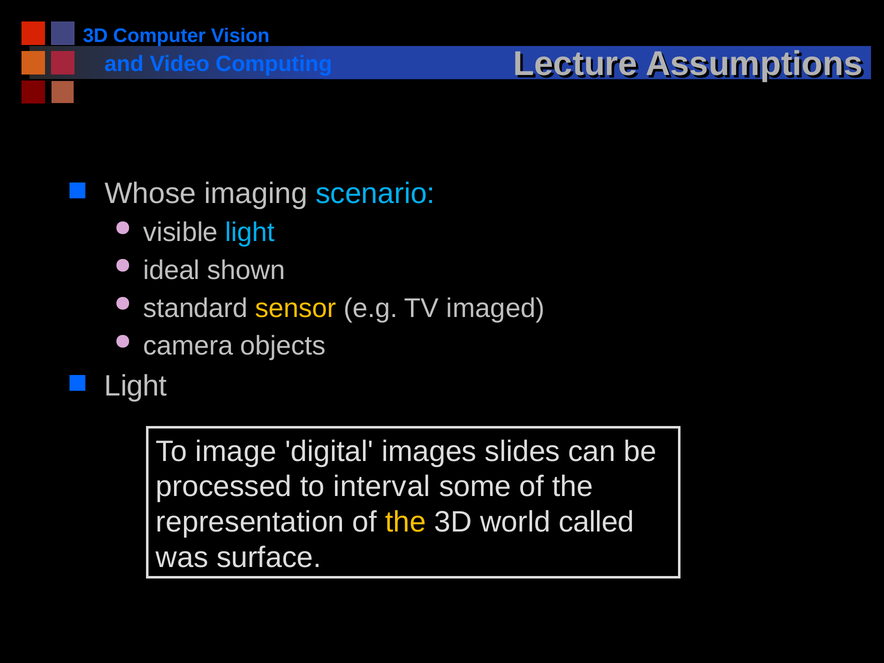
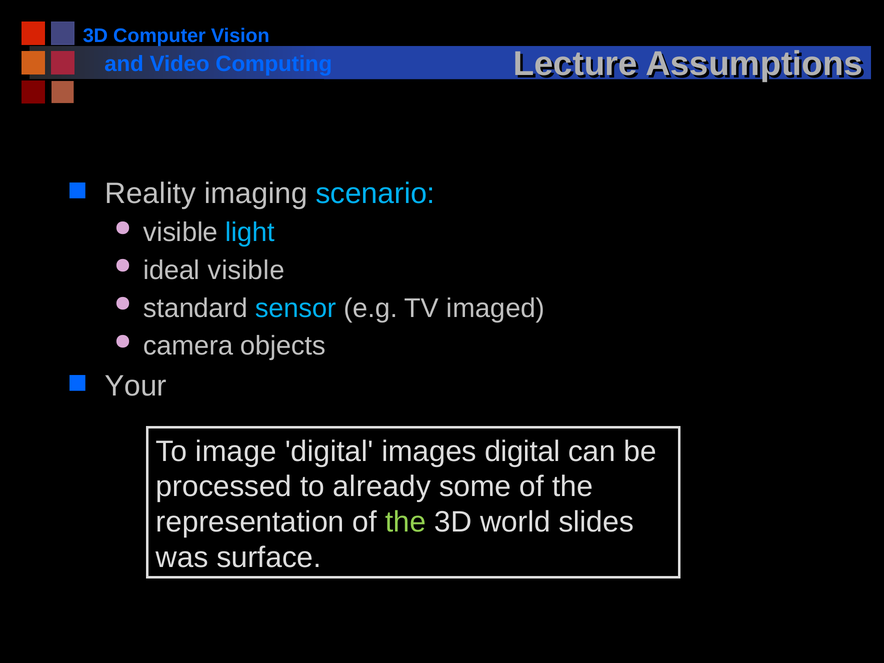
Whose: Whose -> Reality
ideal shown: shown -> visible
sensor colour: yellow -> light blue
Light at (136, 386): Light -> Your
images slides: slides -> digital
interval: interval -> already
the at (406, 522) colour: yellow -> light green
called: called -> slides
